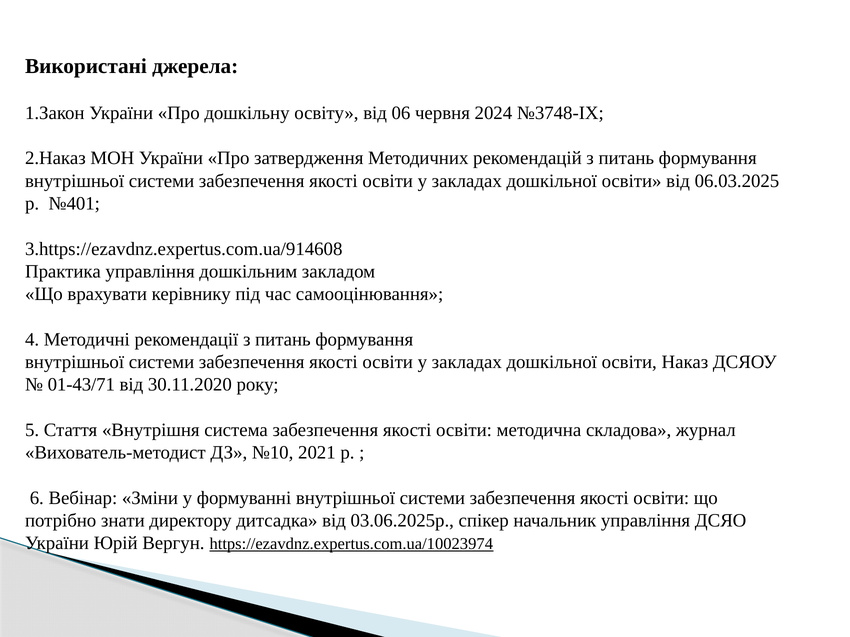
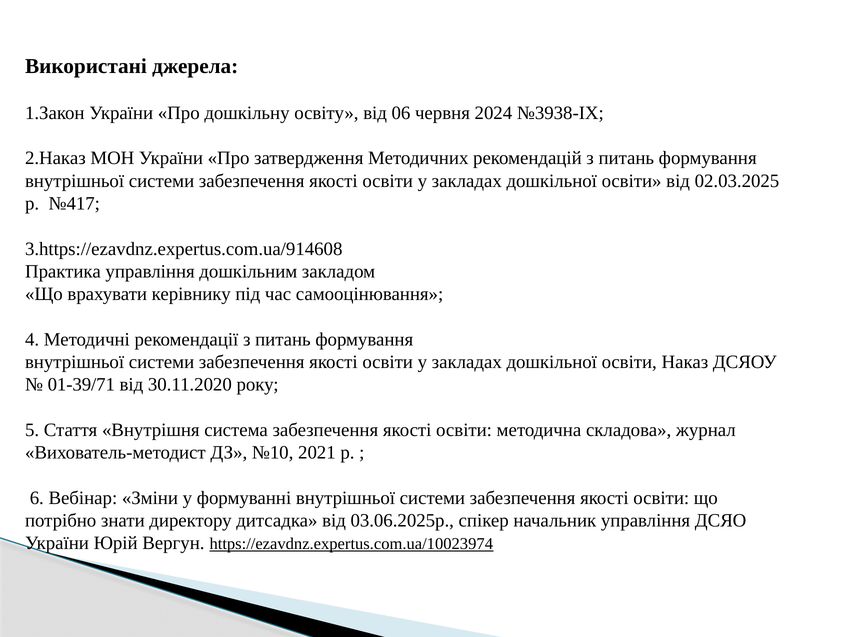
№3748-ІХ: №3748-ІХ -> №3938-ІХ
06.03.2025: 06.03.2025 -> 02.03.2025
№401: №401 -> №417
01-43/71: 01-43/71 -> 01-39/71
